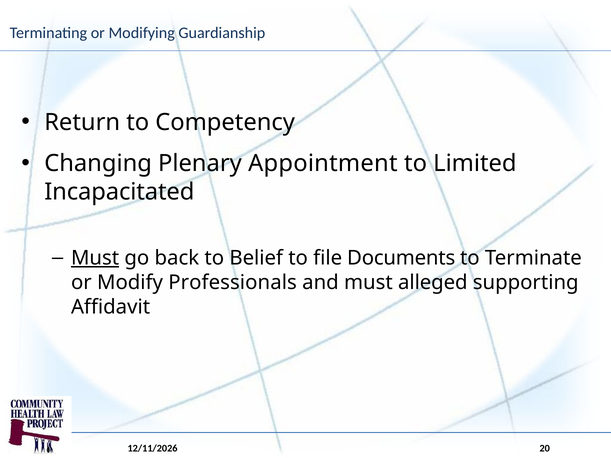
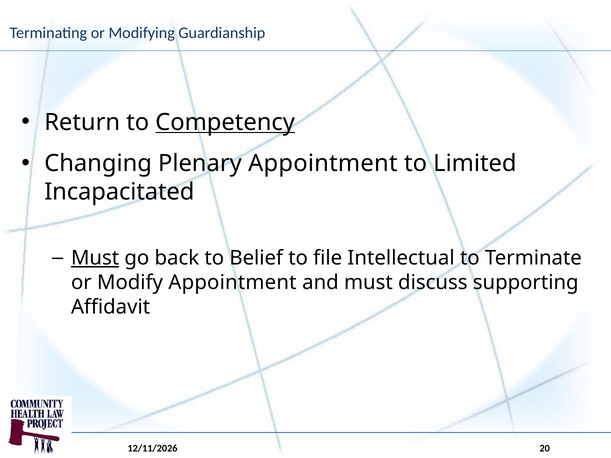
Competency underline: none -> present
Documents: Documents -> Intellectual
Modify Professionals: Professionals -> Appointment
alleged: alleged -> discuss
